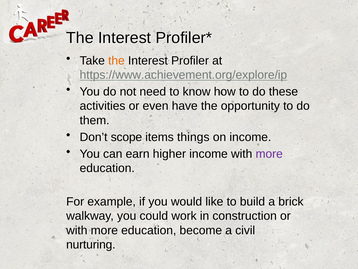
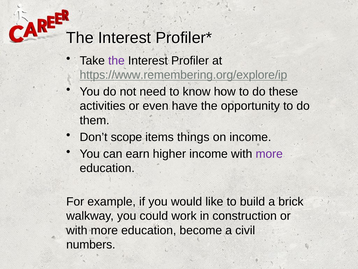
the at (116, 61) colour: orange -> purple
https://www.achievement.org/explore/ip: https://www.achievement.org/explore/ip -> https://www.remembering.org/explore/ip
nurturing: nurturing -> numbers
